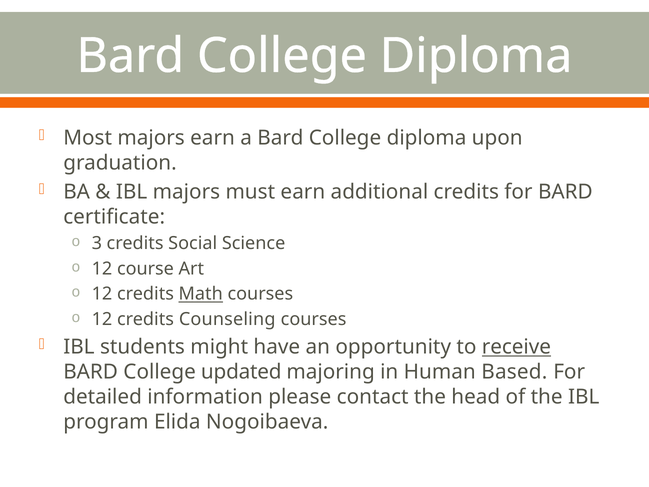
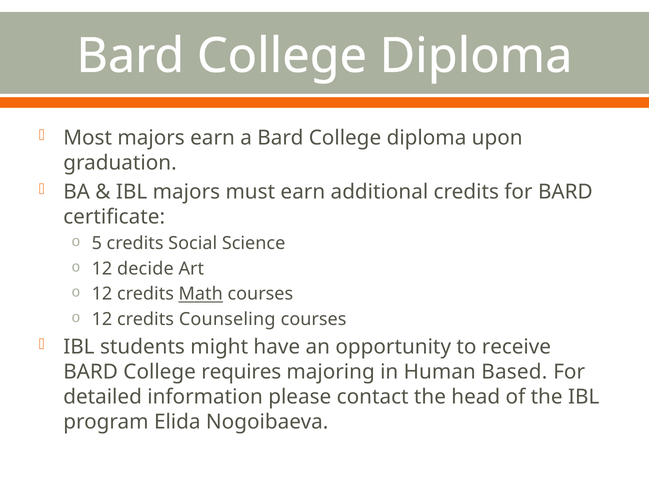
3: 3 -> 5
course: course -> decide
receive underline: present -> none
updated: updated -> requires
